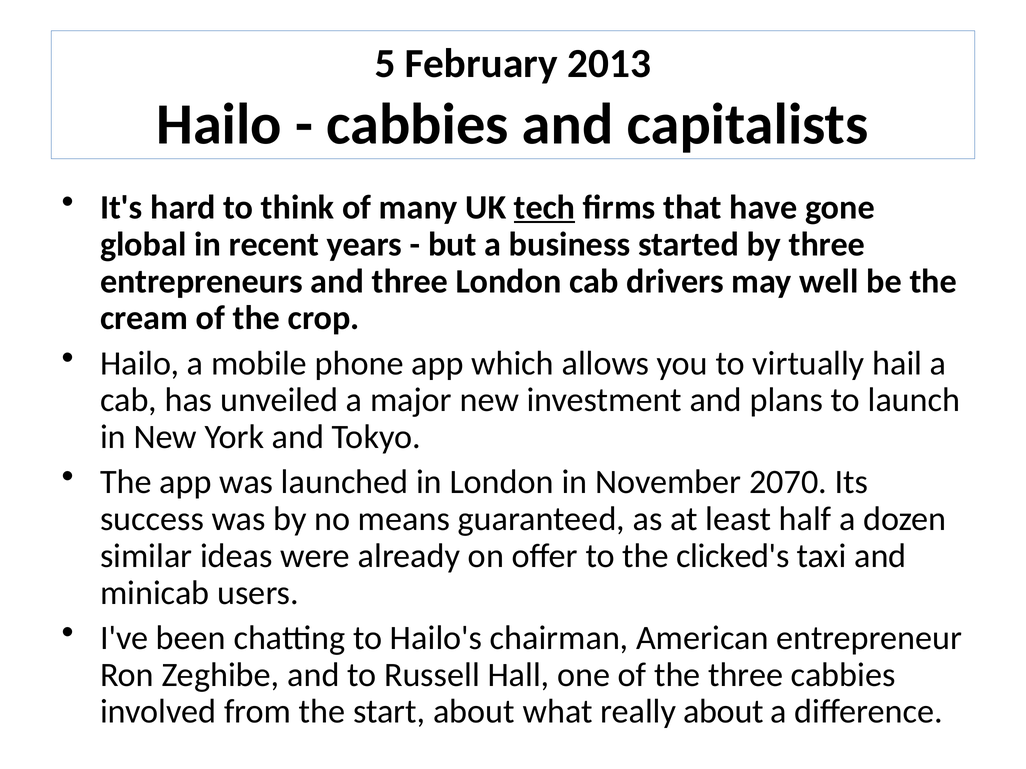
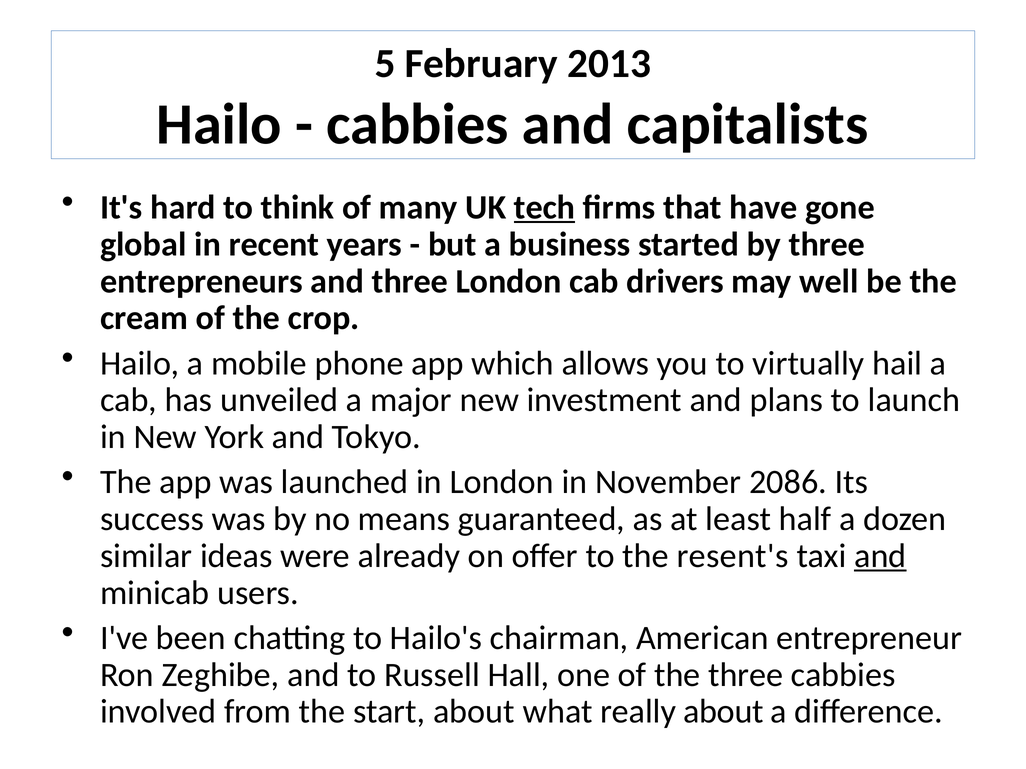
2070: 2070 -> 2086
clicked's: clicked's -> resent's
and at (880, 556) underline: none -> present
